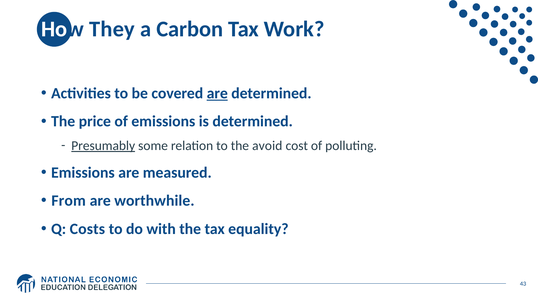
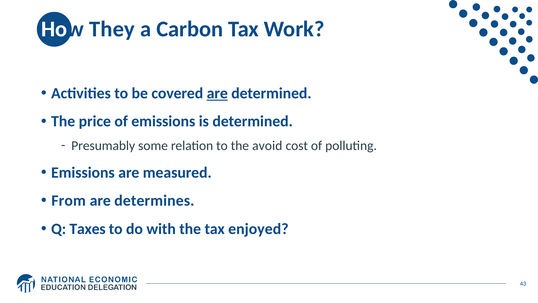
Presumably underline: present -> none
worthwhile: worthwhile -> determines
Costs: Costs -> Taxes
equality: equality -> enjoyed
